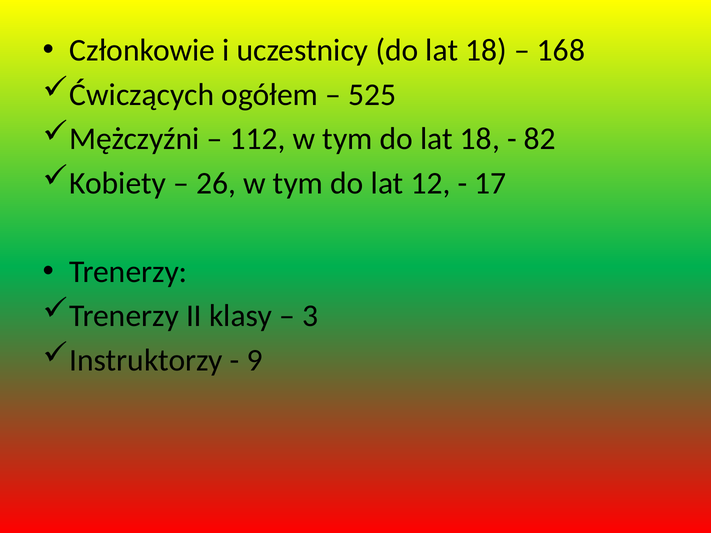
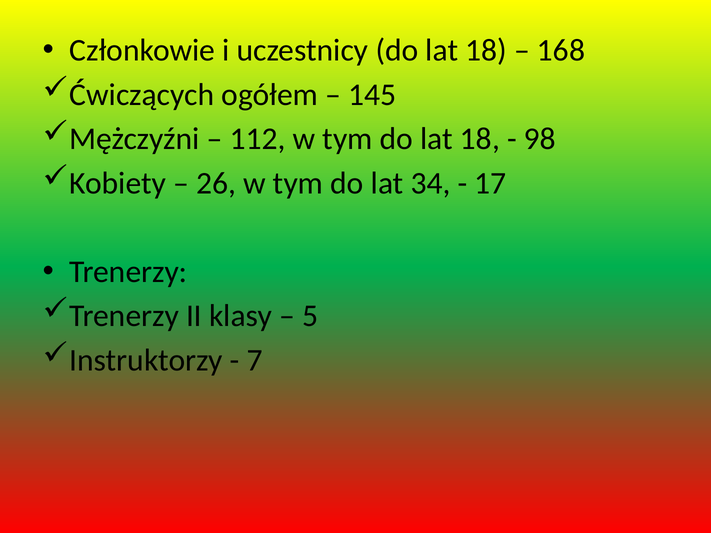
525: 525 -> 145
82: 82 -> 98
12: 12 -> 34
3: 3 -> 5
9: 9 -> 7
